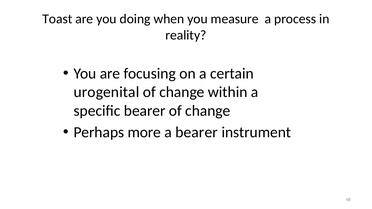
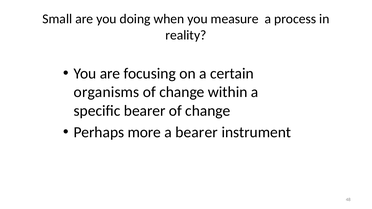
Toast: Toast -> Small
urogenital: urogenital -> organisms
